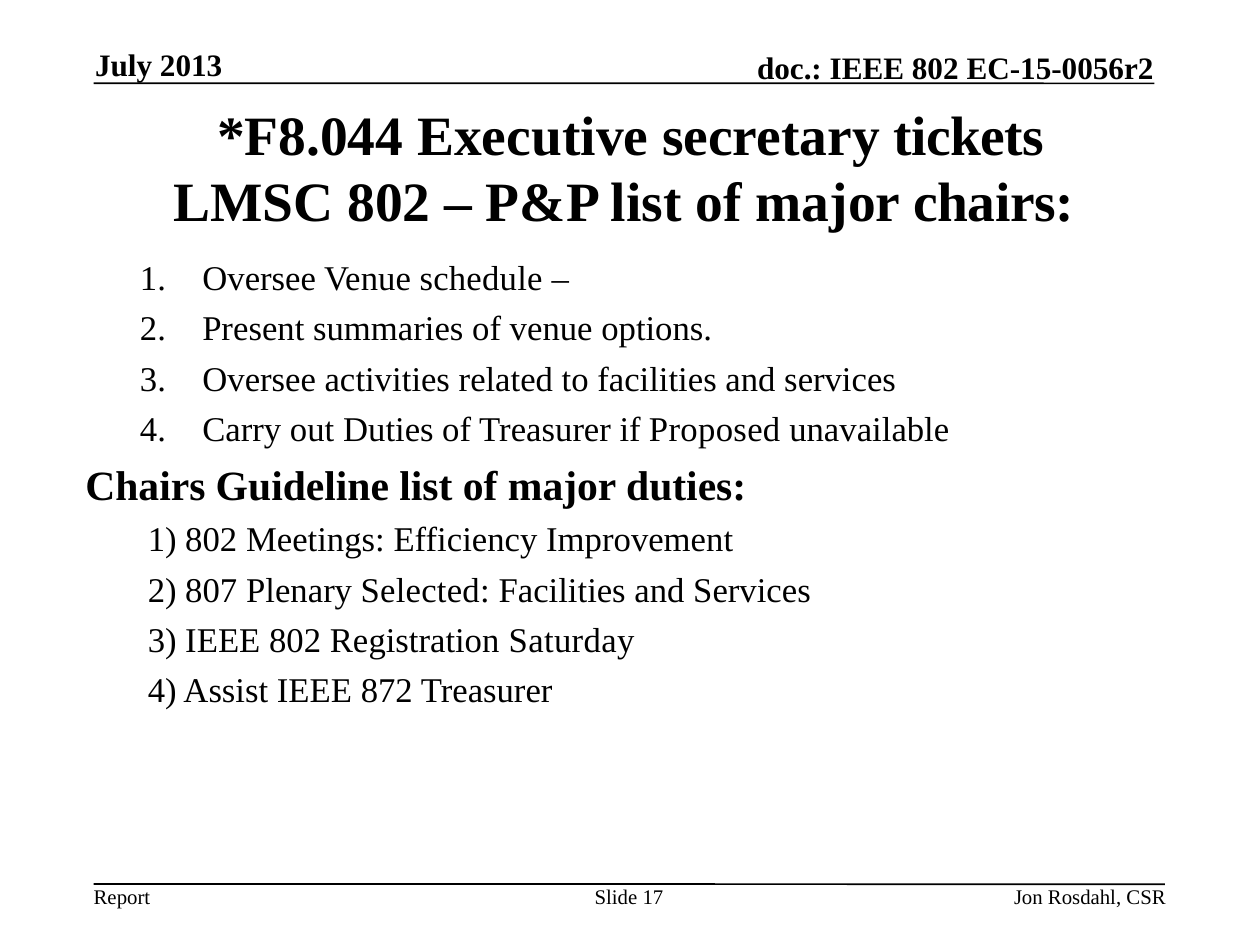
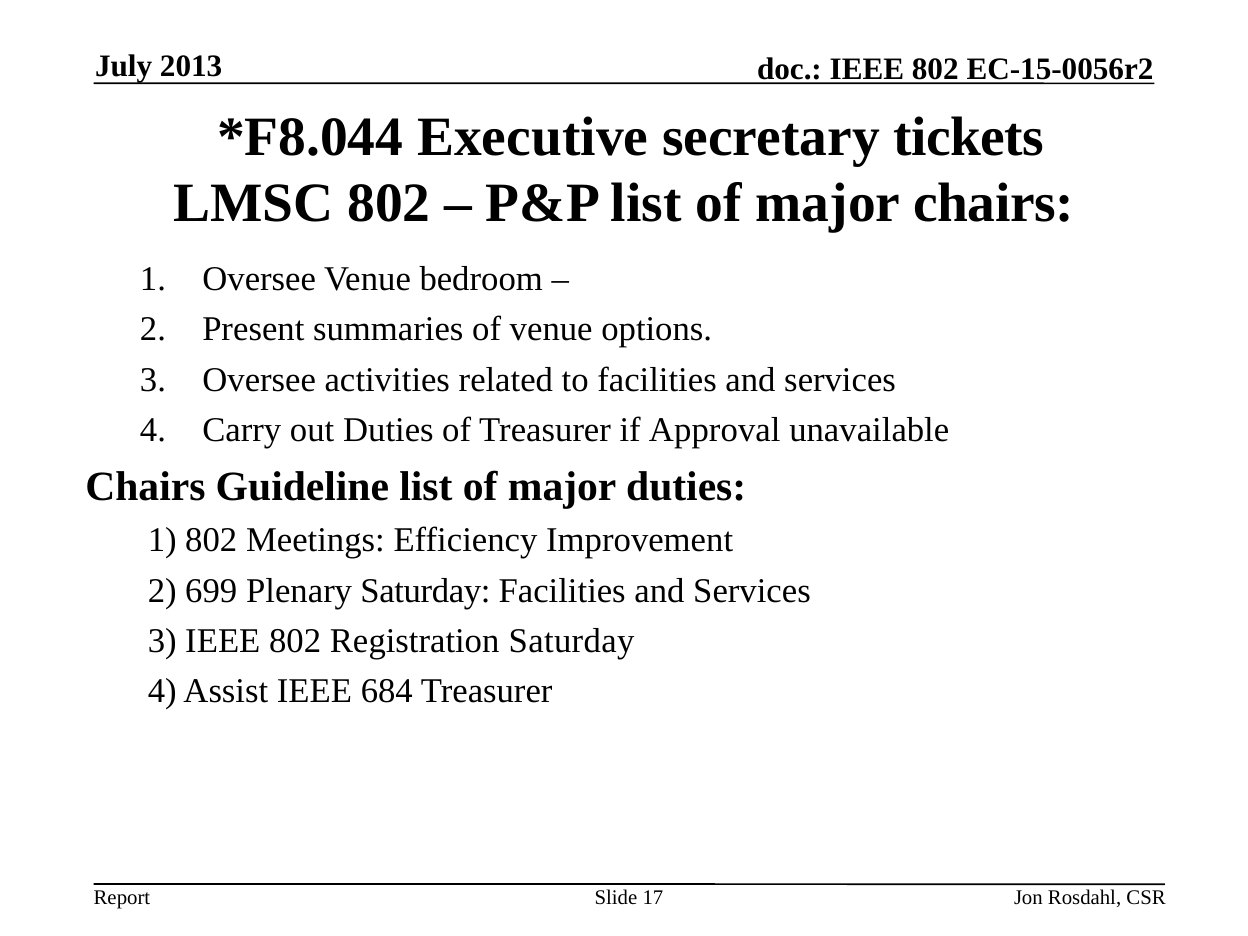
schedule: schedule -> bedroom
Proposed: Proposed -> Approval
807: 807 -> 699
Plenary Selected: Selected -> Saturday
872: 872 -> 684
